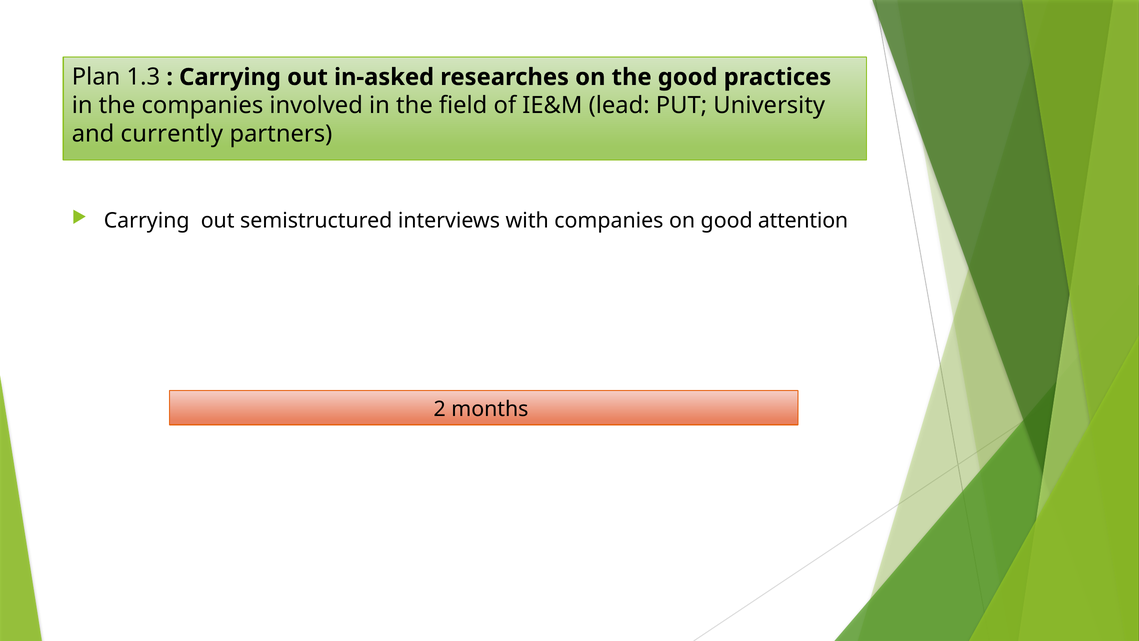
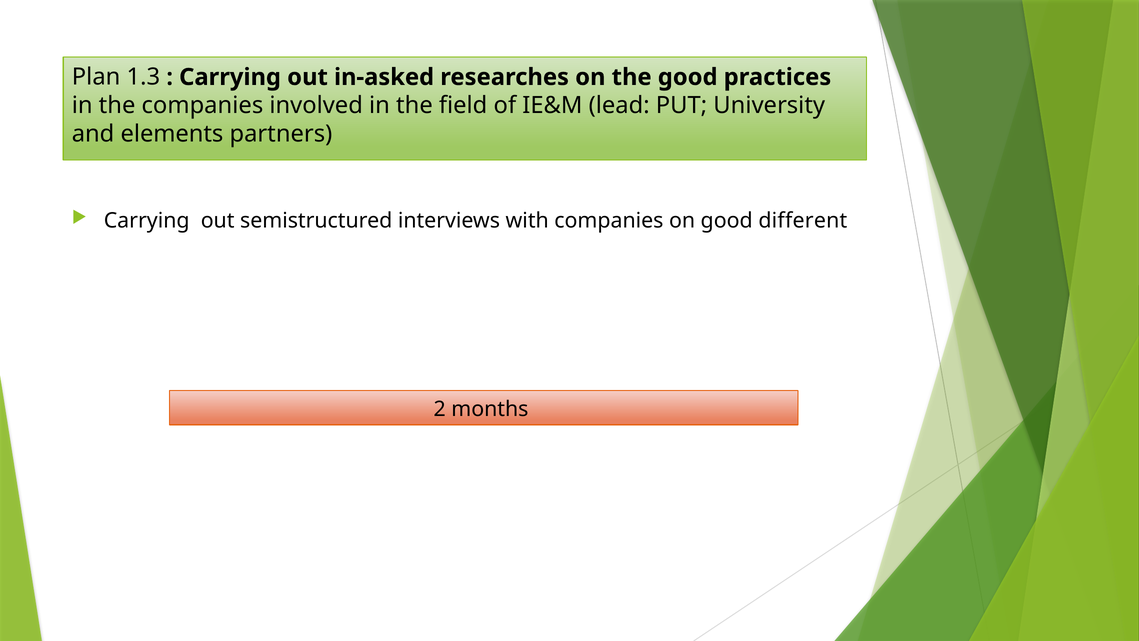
currently: currently -> elements
attention: attention -> different
